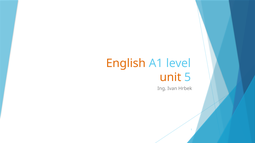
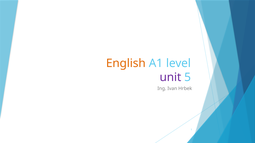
unit colour: orange -> purple
